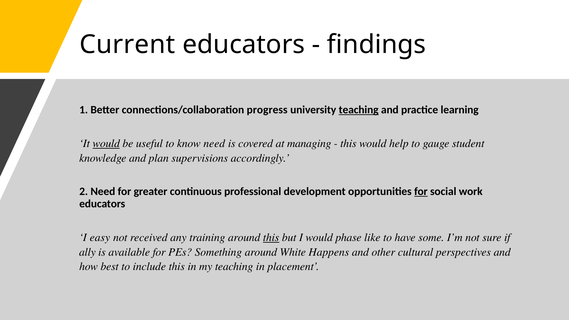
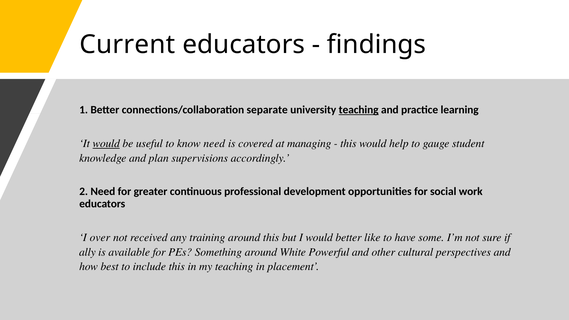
progress: progress -> separate
for at (421, 192) underline: present -> none
easy: easy -> over
this at (271, 238) underline: present -> none
would phase: phase -> better
Happens: Happens -> Powerful
